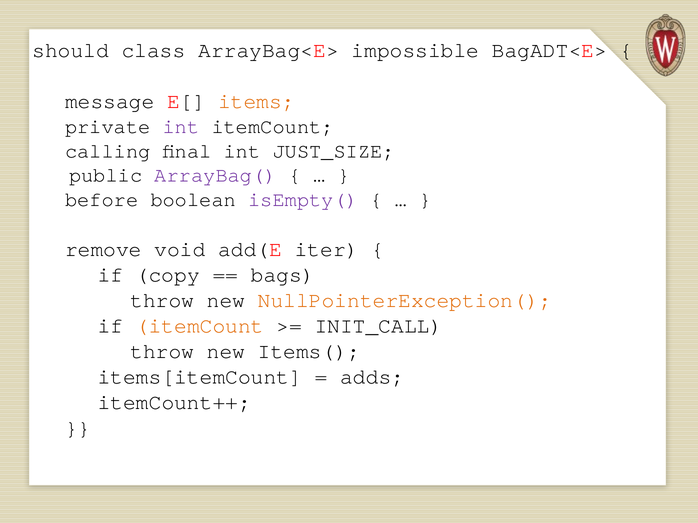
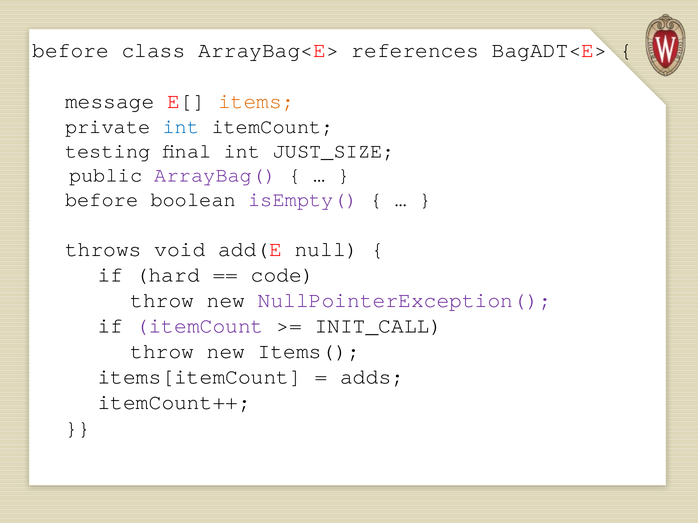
should at (71, 50): should -> before
impossible: impossible -> references
int at (181, 127) colour: purple -> blue
calling: calling -> testing
remove: remove -> throws
iter: iter -> null
copy: copy -> hard
bags: bags -> code
NullPointerException( colour: orange -> purple
itemCount at (200, 326) colour: orange -> purple
